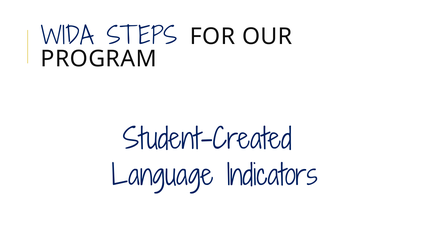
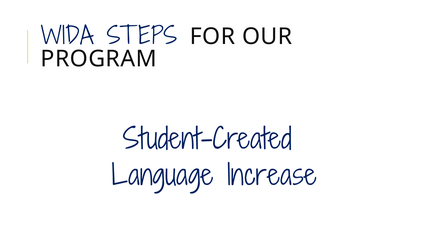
Indicators: Indicators -> Increase
